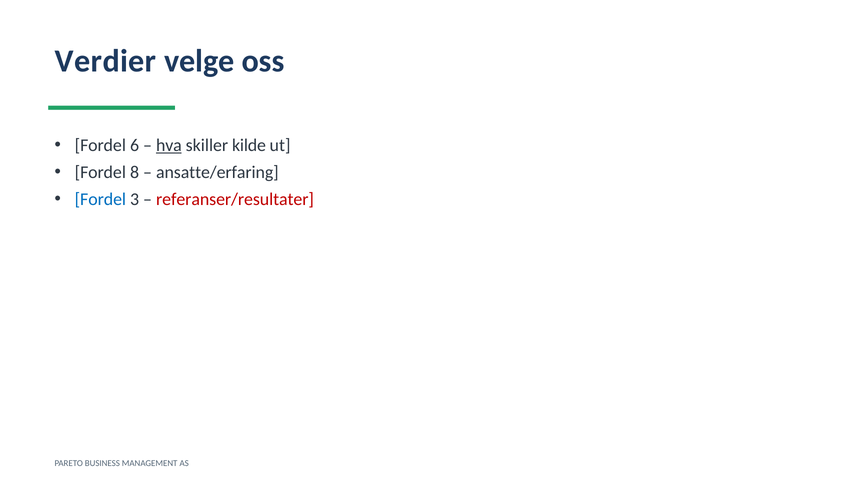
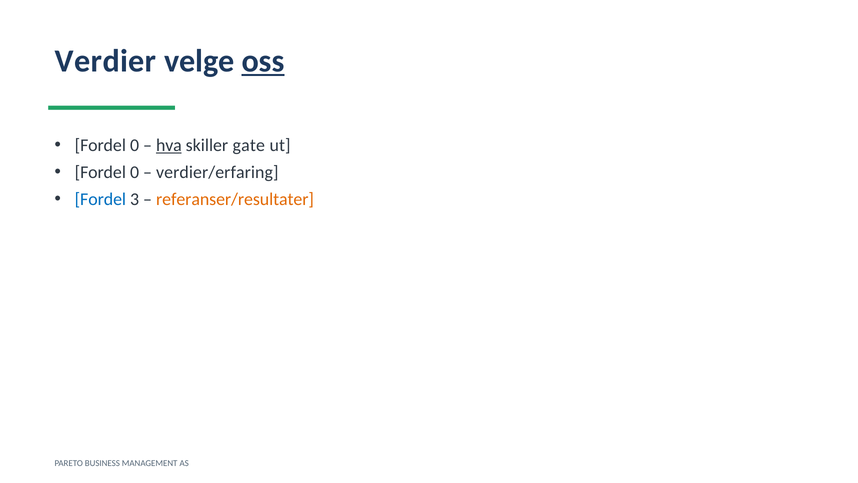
oss underline: none -> present
6 at (135, 145): 6 -> 0
kilde: kilde -> gate
8 at (135, 172): 8 -> 0
ansatte/erfaring: ansatte/erfaring -> verdier/erfaring
referanser/resultater colour: red -> orange
